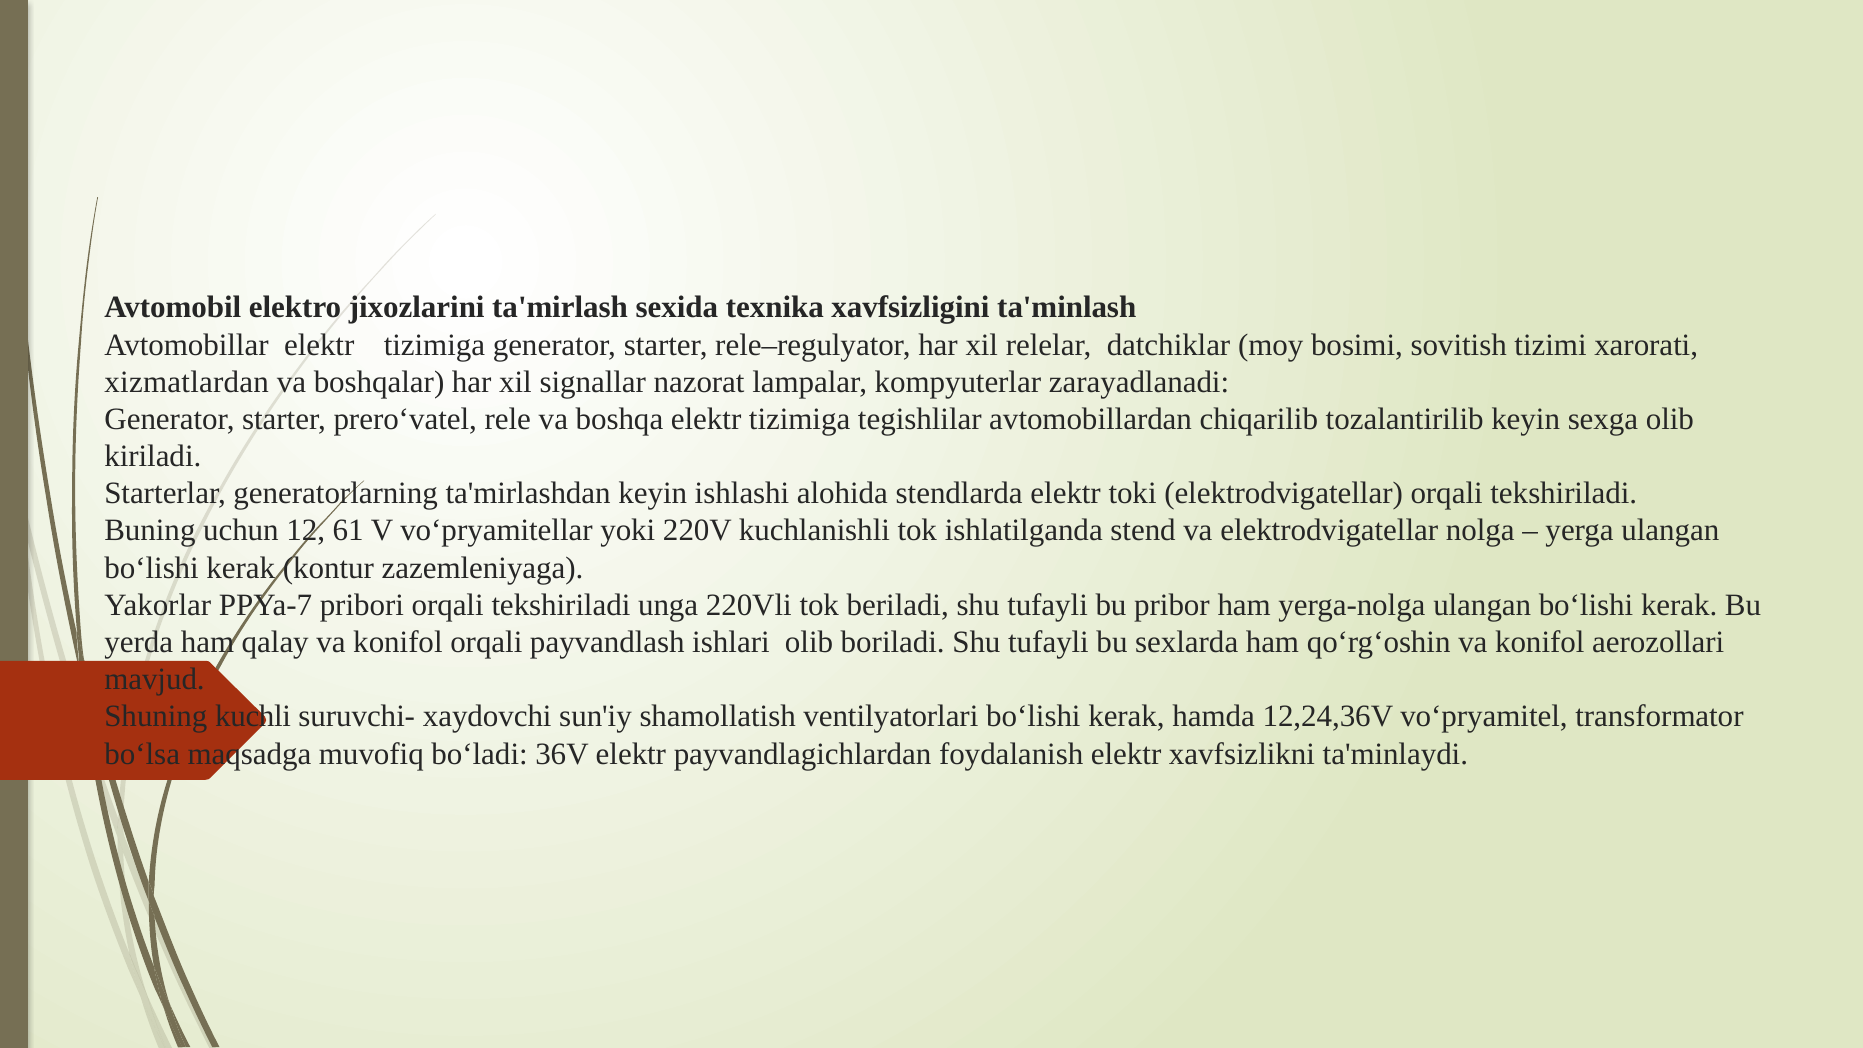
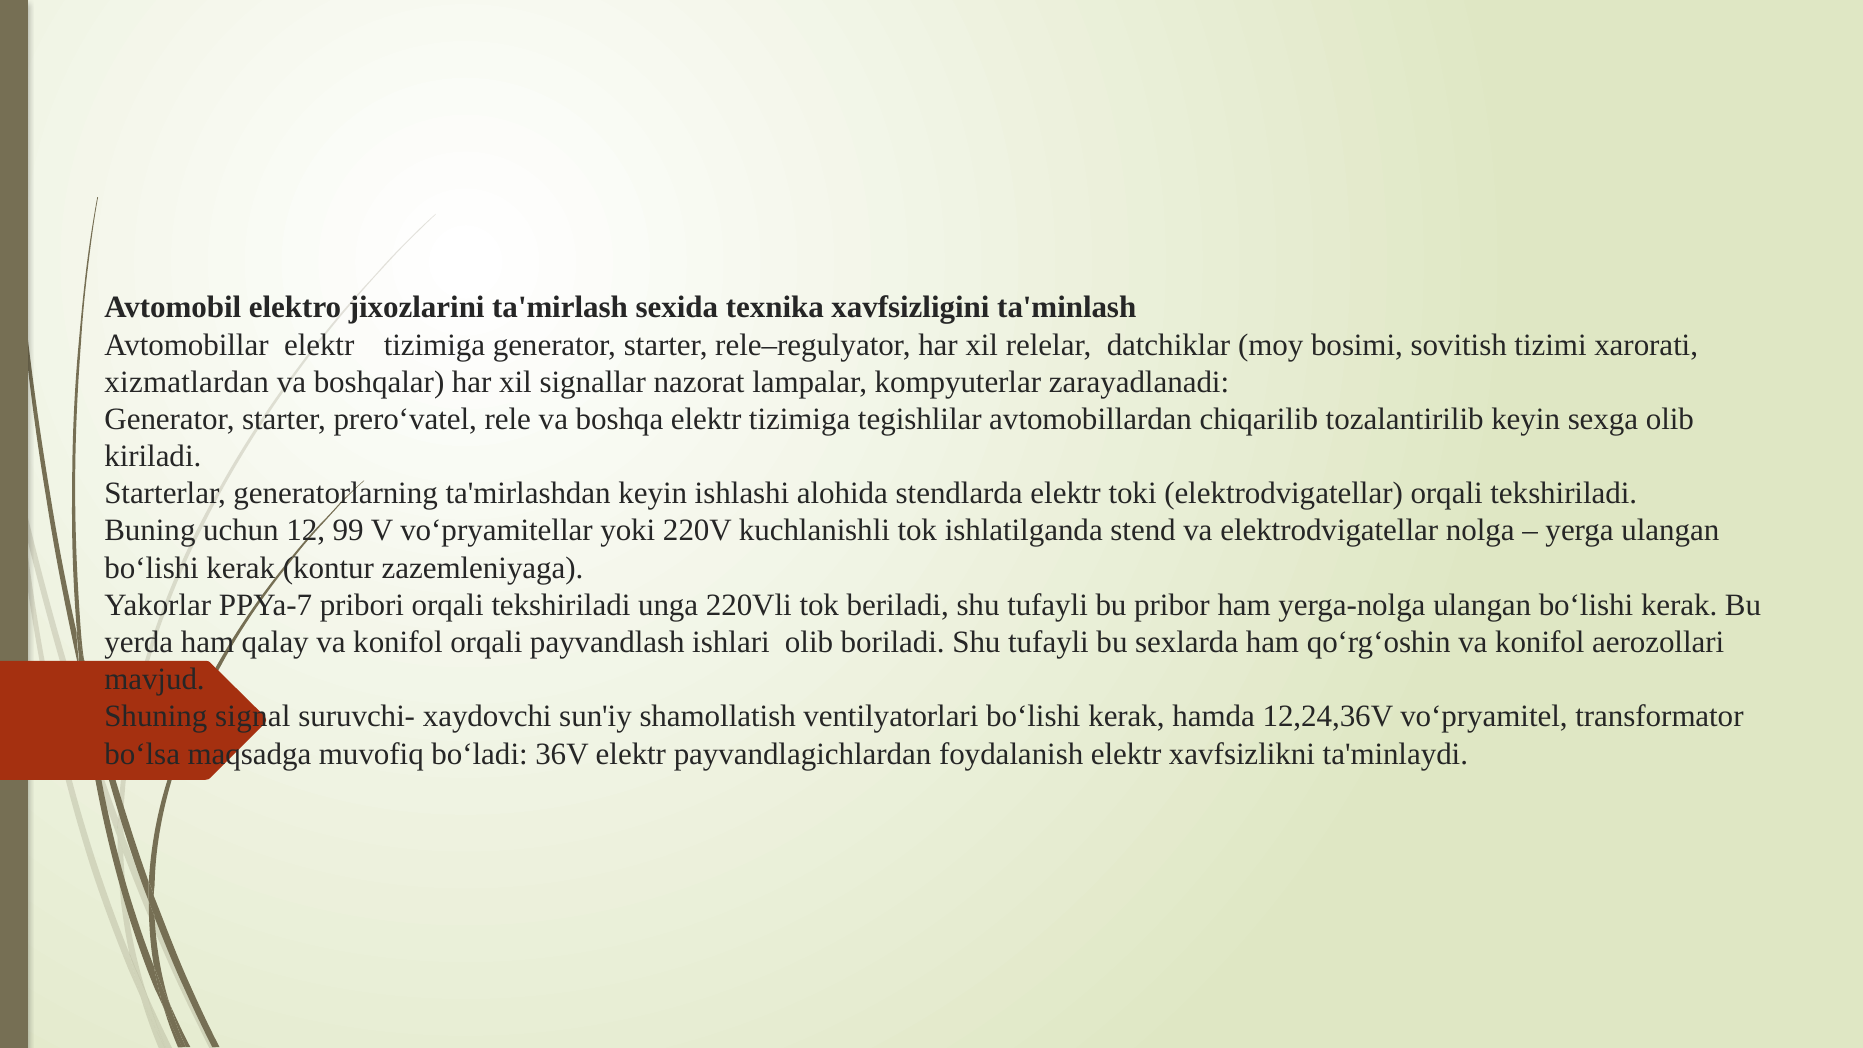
61: 61 -> 99
kuchli: kuchli -> signal
